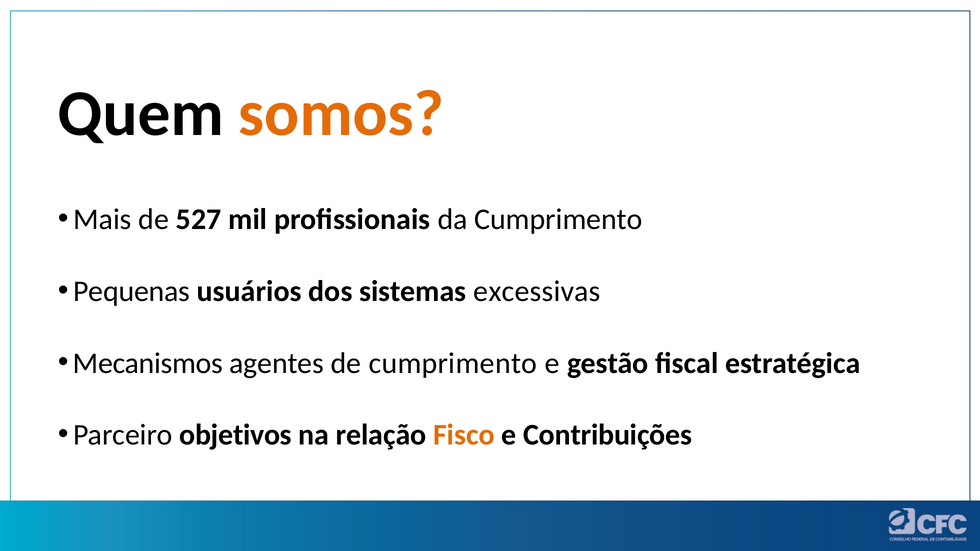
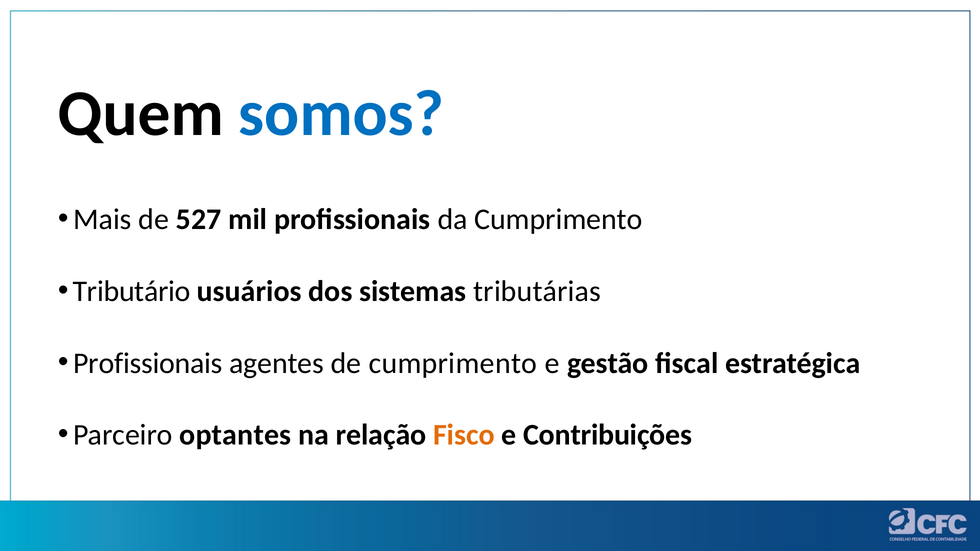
somos colour: orange -> blue
Pequenas: Pequenas -> Tributário
excessivas: excessivas -> tributárias
Mecanismos at (148, 363): Mecanismos -> Profissionais
objetivos: objetivos -> optantes
